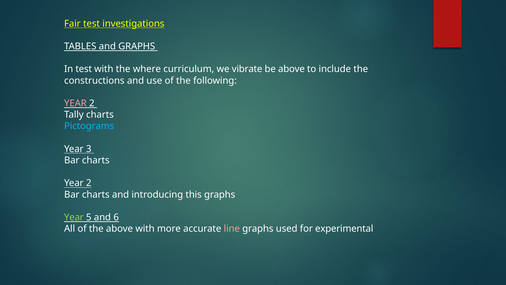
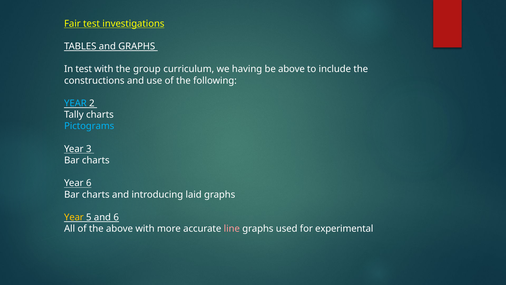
where: where -> group
vibrate: vibrate -> having
YEAR at (75, 103) colour: pink -> light blue
2 at (89, 183): 2 -> 6
this: this -> laid
Year at (74, 217) colour: light green -> yellow
